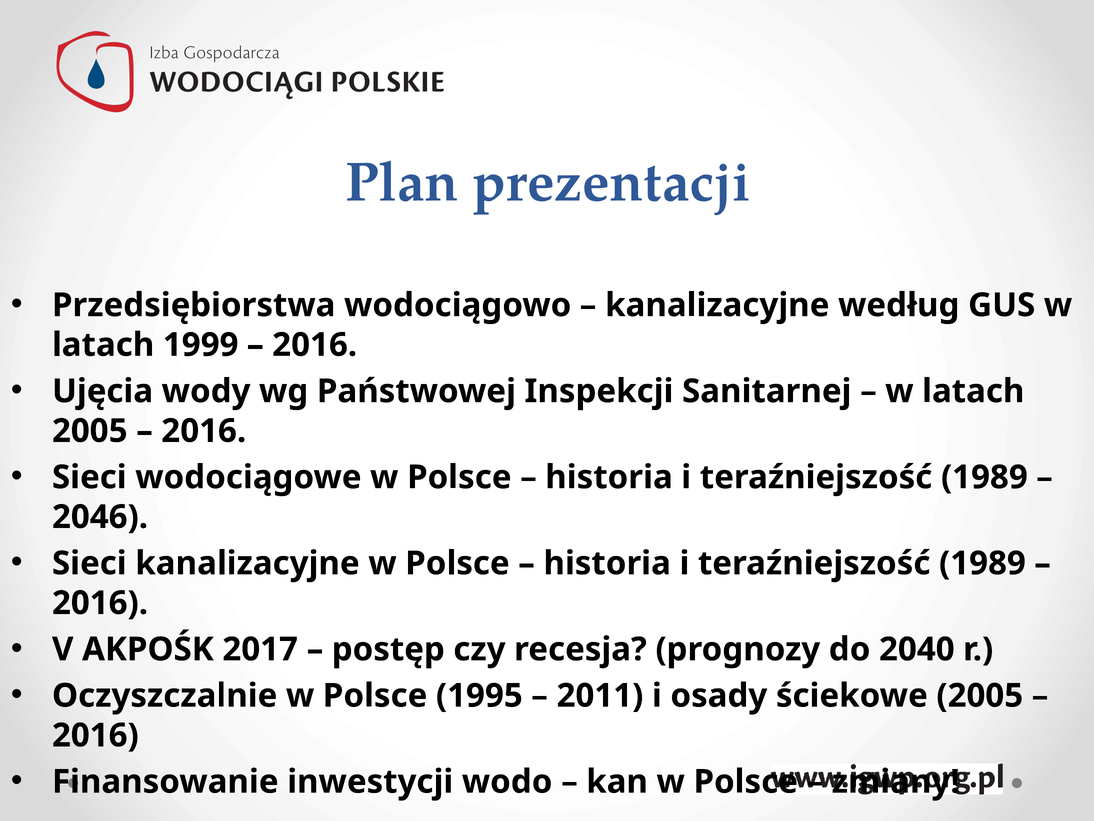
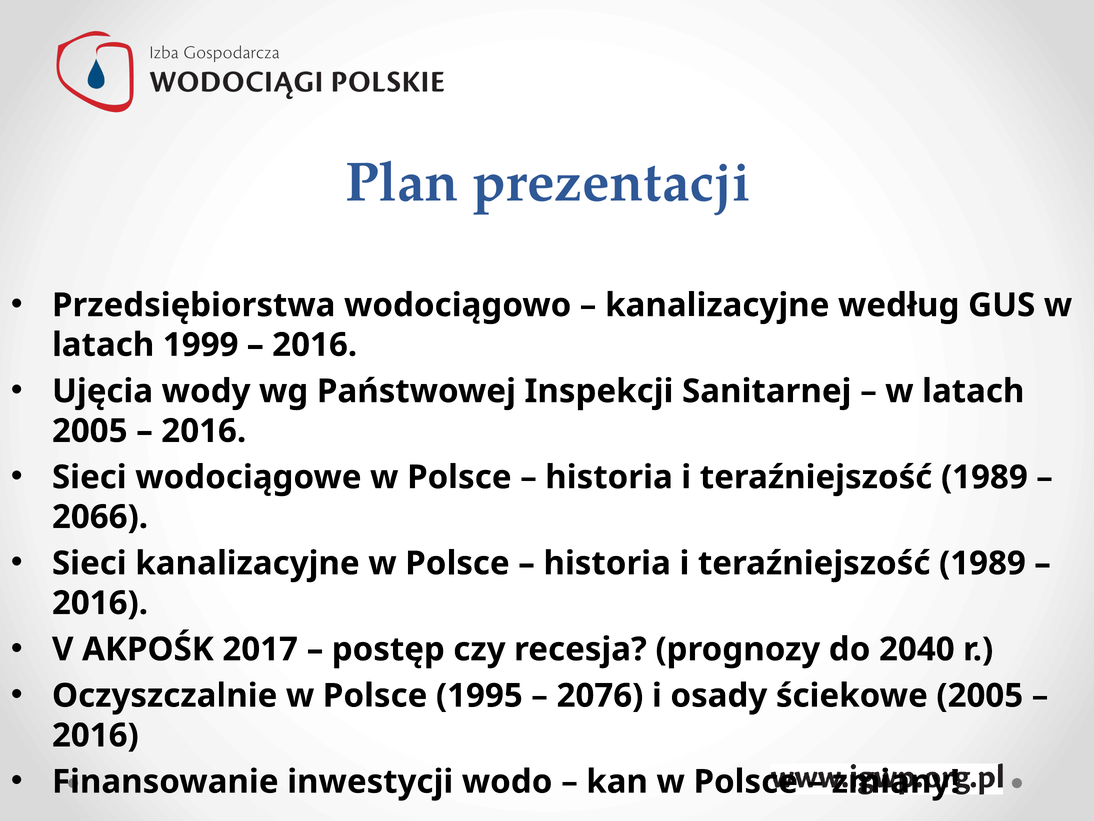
2046: 2046 -> 2066
2011: 2011 -> 2076
